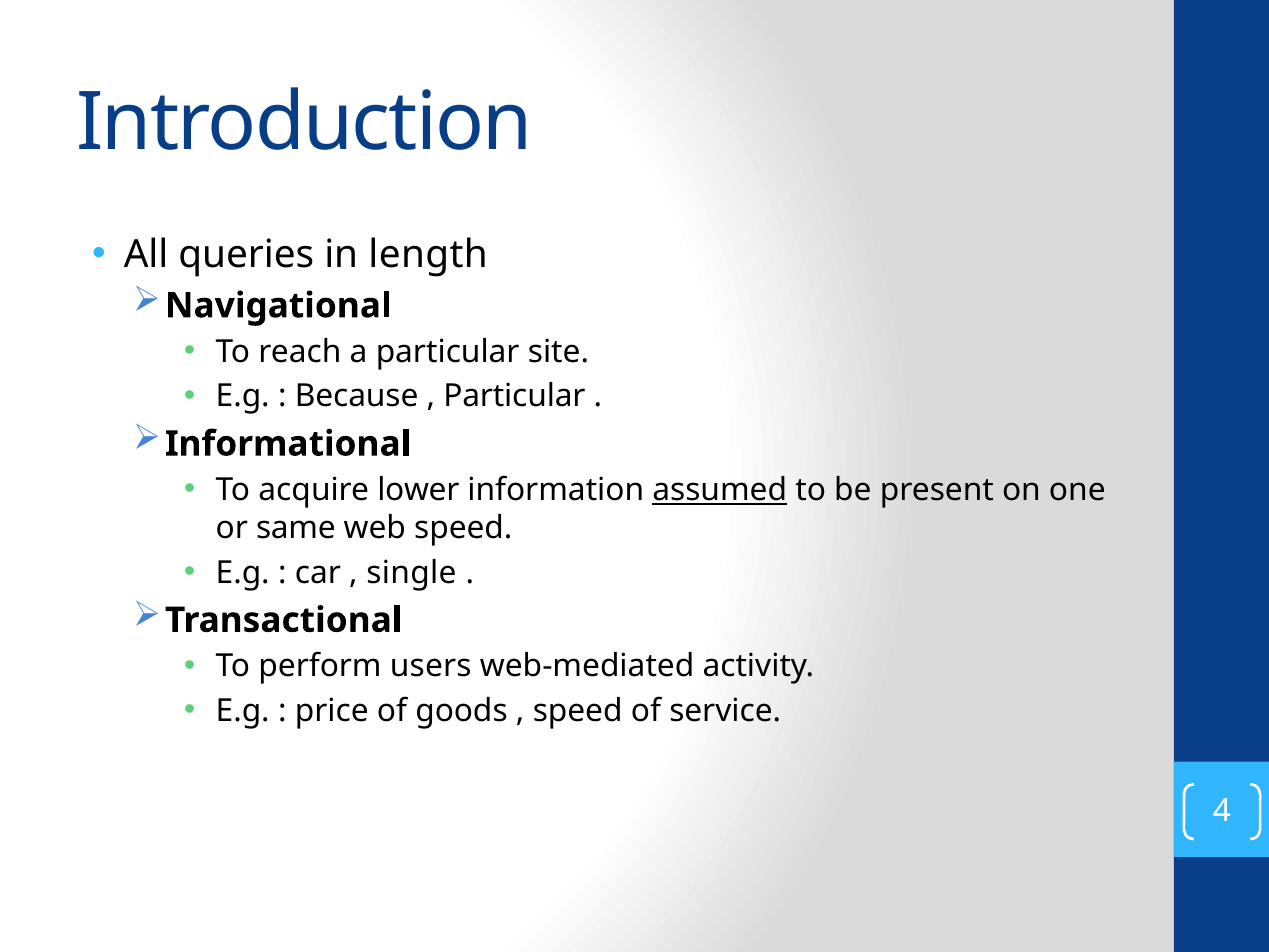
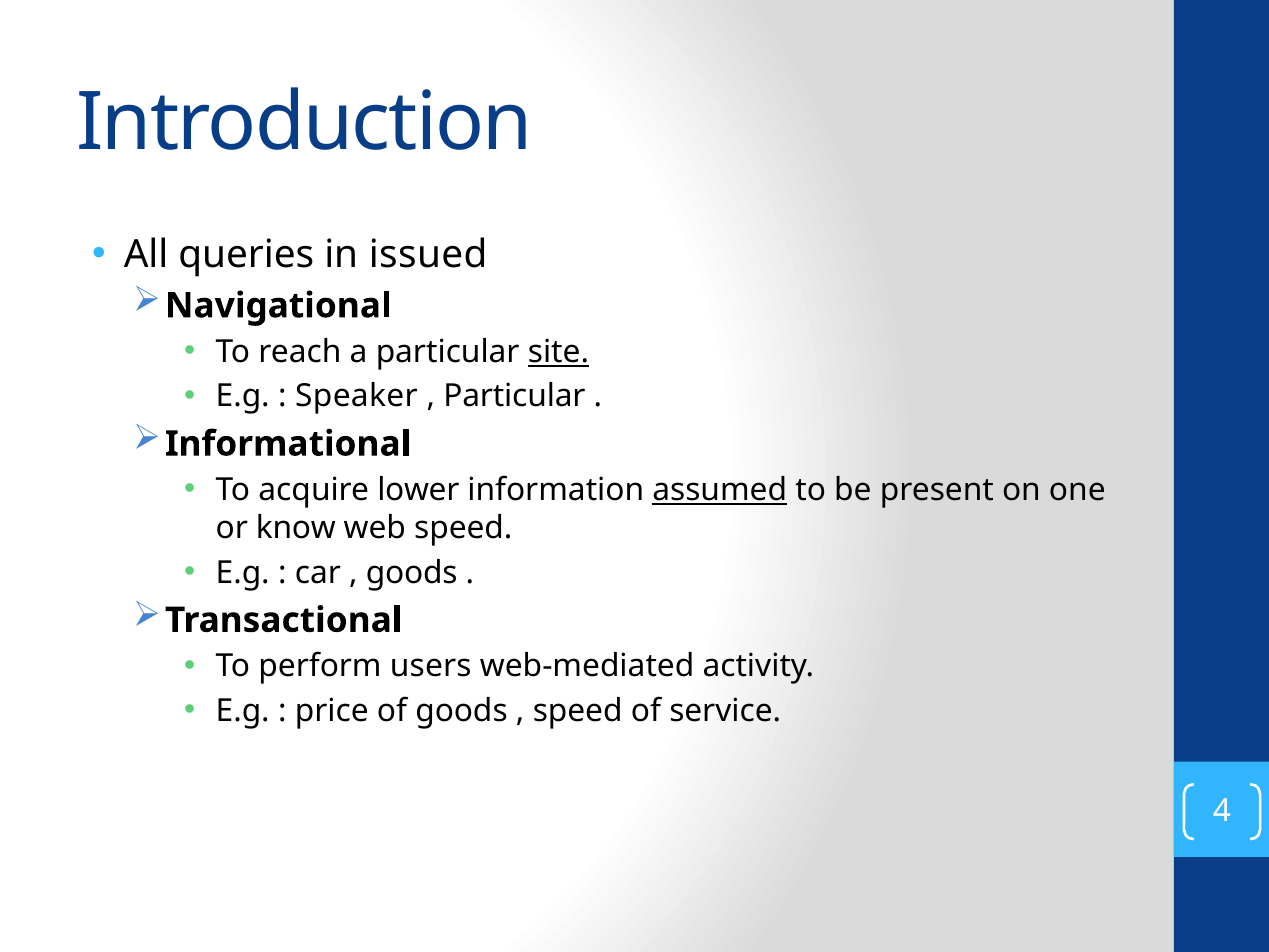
length: length -> issued
site underline: none -> present
Because: Because -> Speaker
same: same -> know
single at (411, 573): single -> goods
